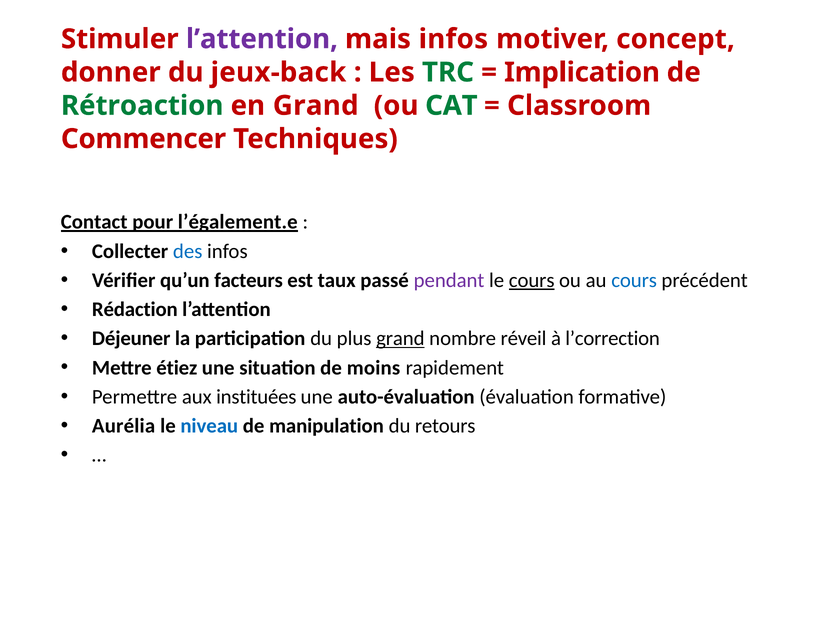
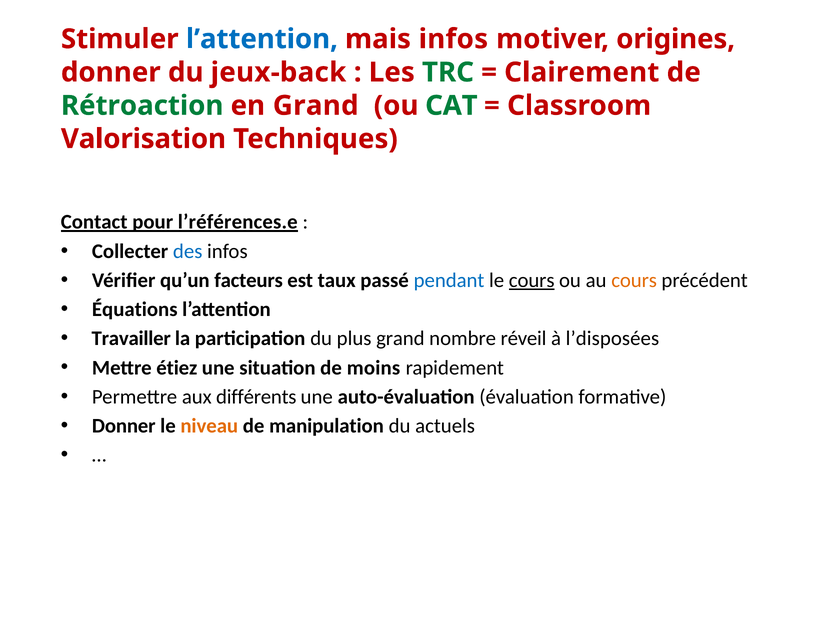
l’attention at (262, 39) colour: purple -> blue
concept: concept -> origines
Implication: Implication -> Clairement
Commencer: Commencer -> Valorisation
l’également.e: l’également.e -> l’références.e
pendant colour: purple -> blue
cours at (634, 280) colour: blue -> orange
Rédaction: Rédaction -> Équations
Déjeuner: Déjeuner -> Travailler
grand at (400, 339) underline: present -> none
l’correction: l’correction -> l’disposées
instituées: instituées -> différents
Aurélia at (124, 426): Aurélia -> Donner
niveau colour: blue -> orange
retours: retours -> actuels
